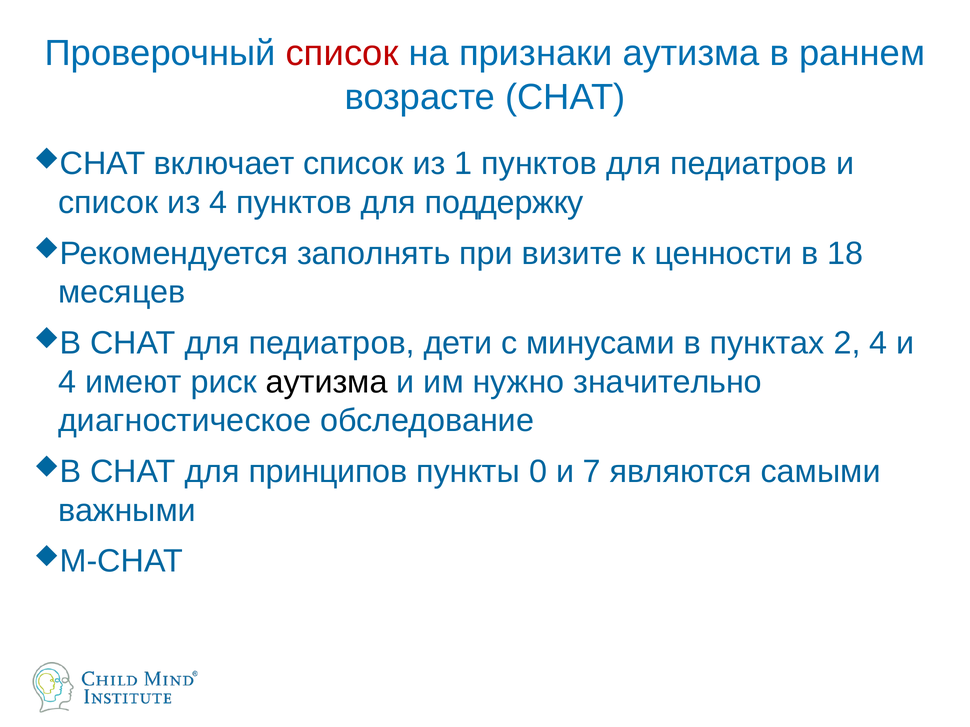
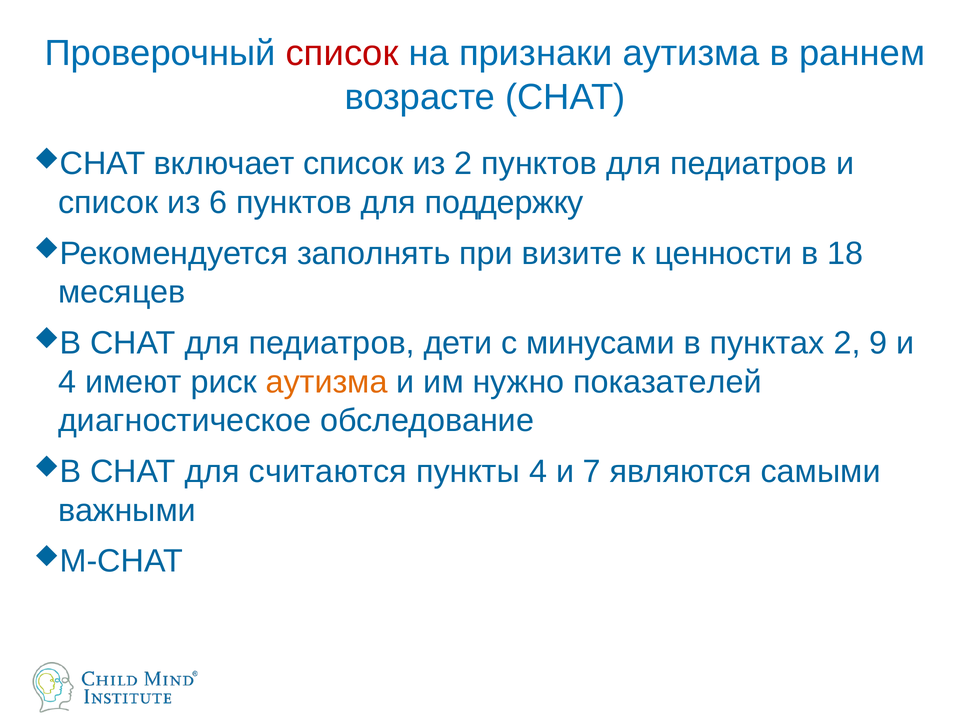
из 1: 1 -> 2
из 4: 4 -> 6
2 4: 4 -> 9
аутизма at (327, 382) colour: black -> orange
значительно: значительно -> показателей
принципов: принципов -> считаются
пункты 0: 0 -> 4
